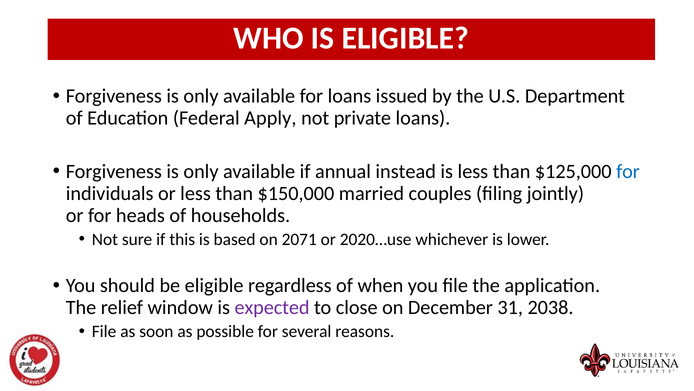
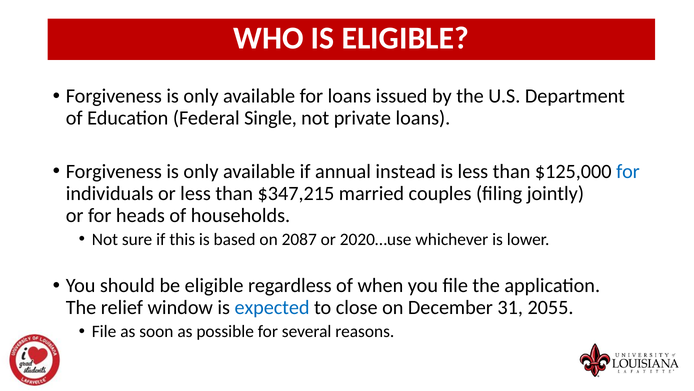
Apply: Apply -> Single
$150,000: $150,000 -> $347,215
2071: 2071 -> 2087
expected colour: purple -> blue
2038: 2038 -> 2055
